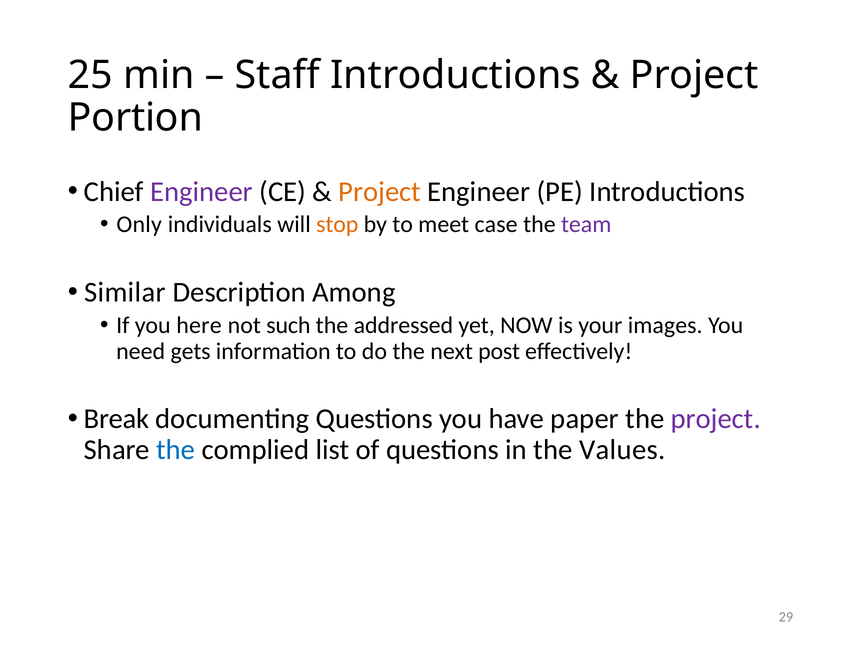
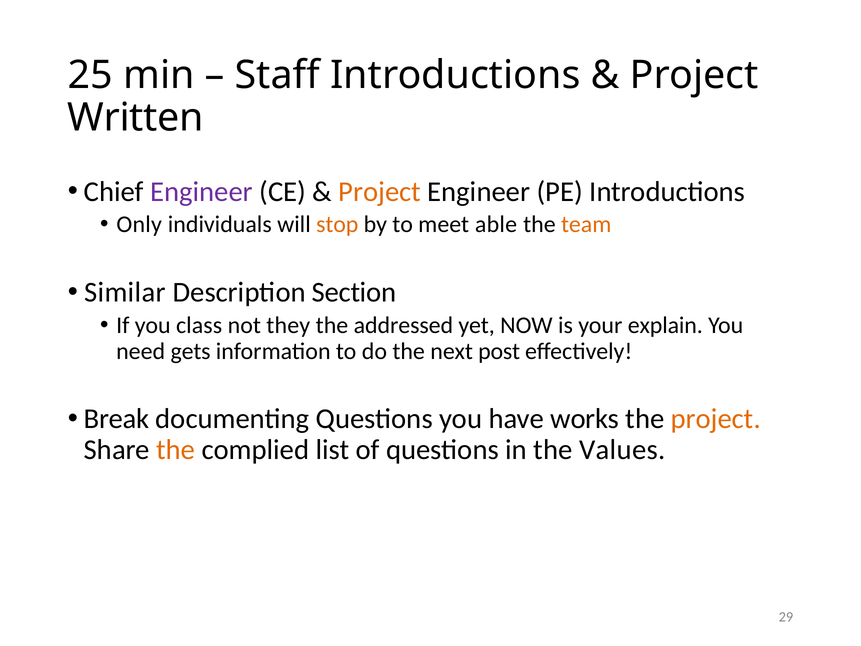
Portion: Portion -> Written
case: case -> able
team colour: purple -> orange
Among: Among -> Section
here: here -> class
such: such -> they
images: images -> explain
paper: paper -> works
project at (716, 419) colour: purple -> orange
the at (176, 450) colour: blue -> orange
